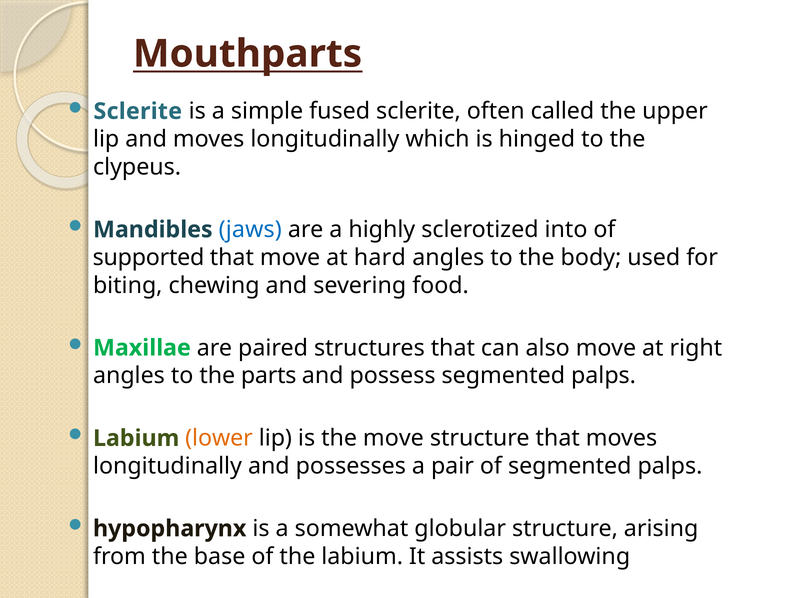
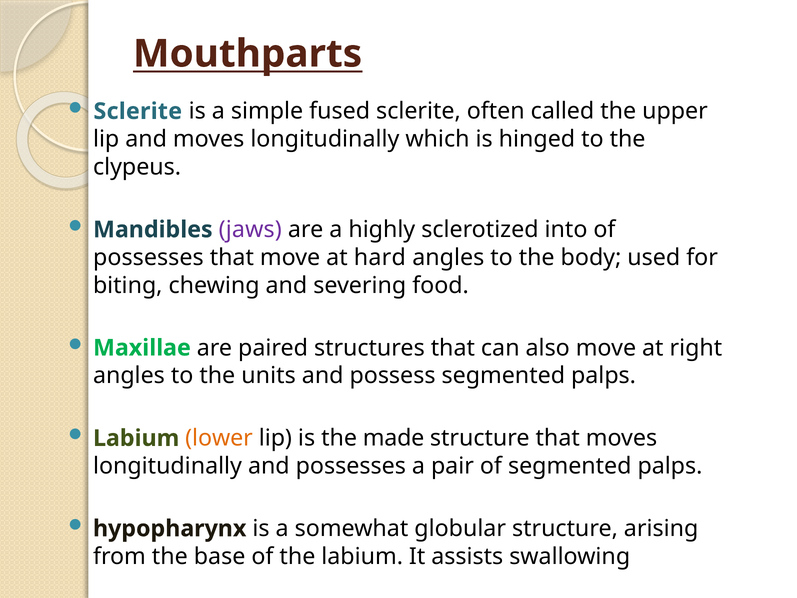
jaws colour: blue -> purple
supported at (149, 257): supported -> possesses
parts: parts -> units
the move: move -> made
